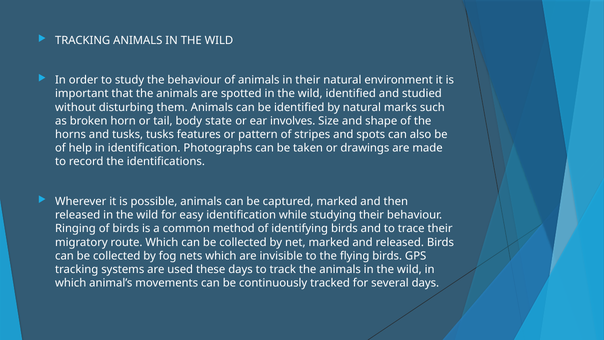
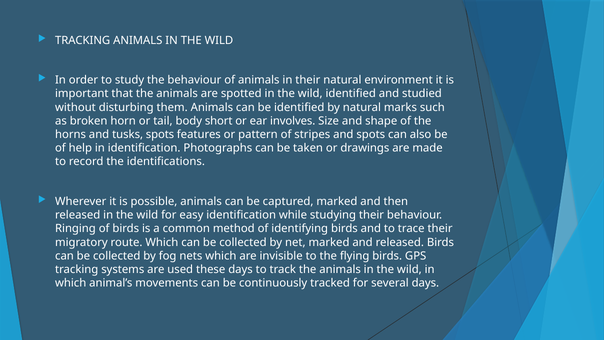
state: state -> short
tusks tusks: tusks -> spots
